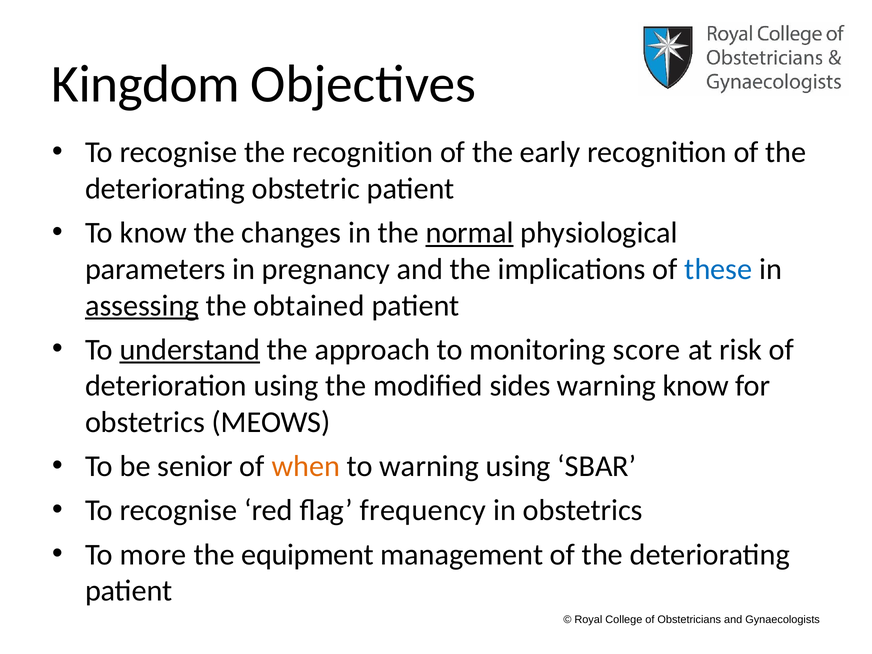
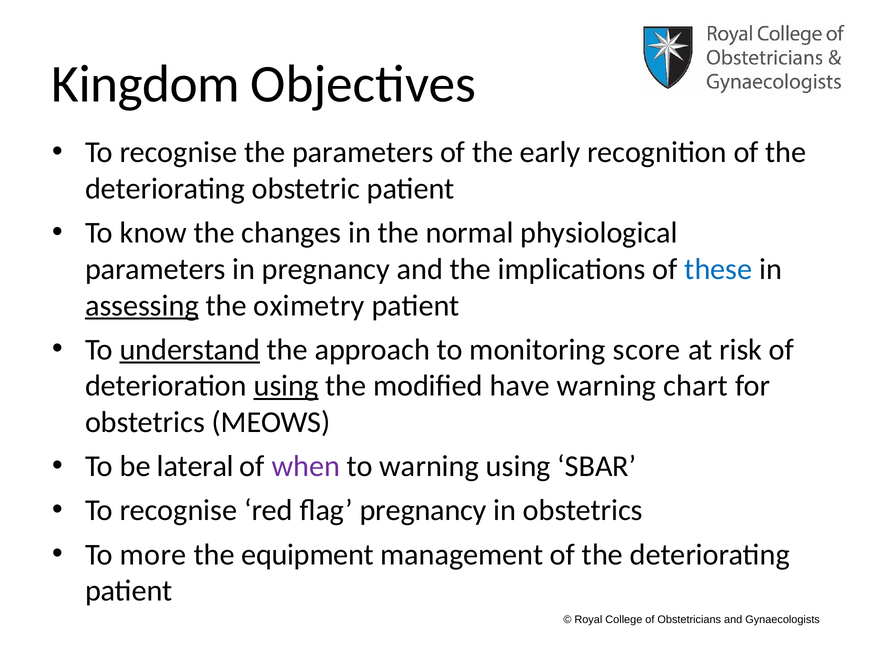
the recognition: recognition -> parameters
normal underline: present -> none
obtained: obtained -> oximetry
using at (286, 386) underline: none -> present
sides: sides -> have
warning know: know -> chart
senior: senior -> lateral
when colour: orange -> purple
flag frequency: frequency -> pregnancy
